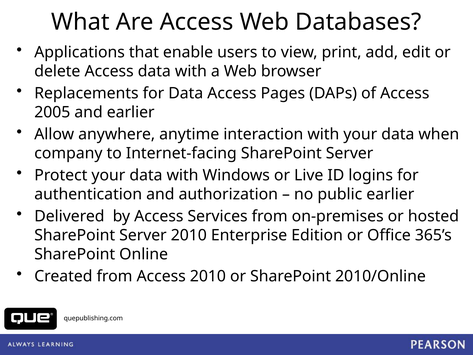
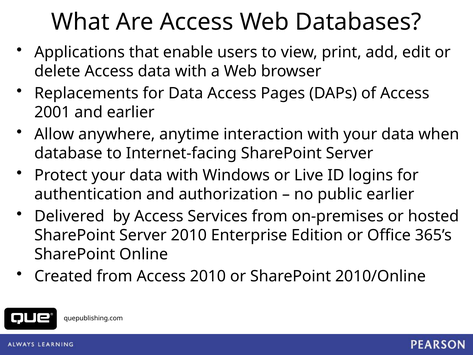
2005: 2005 -> 2001
company: company -> database
